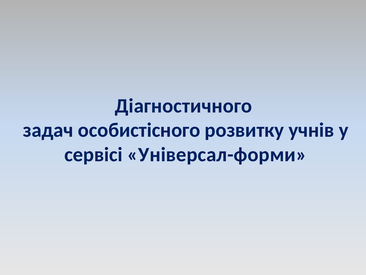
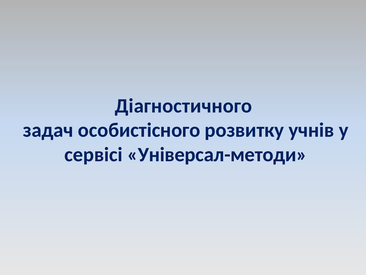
Універсал-форми: Універсал-форми -> Універсал-методи
